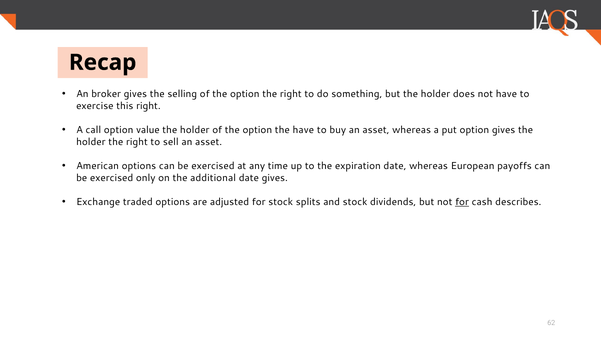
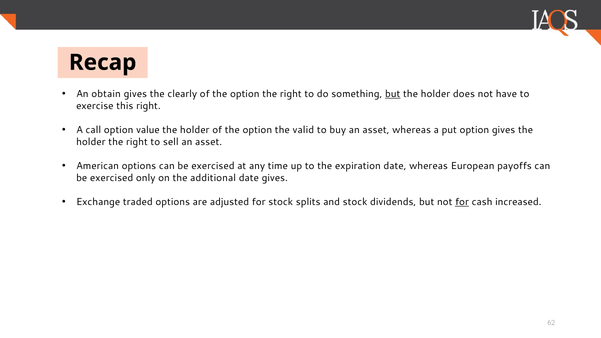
broker: broker -> obtain
selling: selling -> clearly
but at (393, 94) underline: none -> present
the have: have -> valid
describes: describes -> increased
